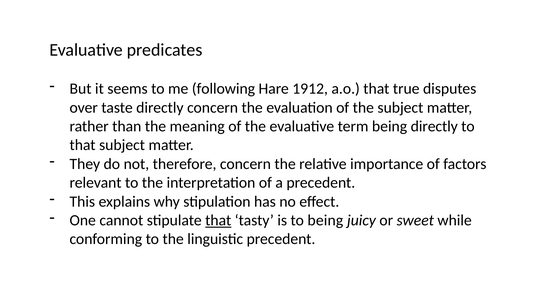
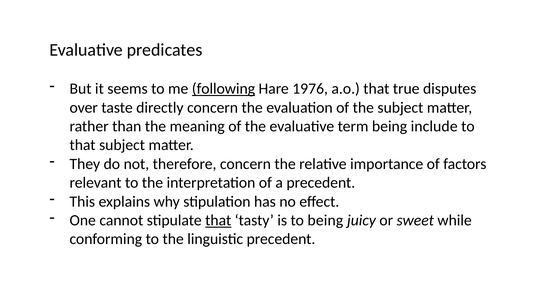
following underline: none -> present
1912: 1912 -> 1976
being directly: directly -> include
